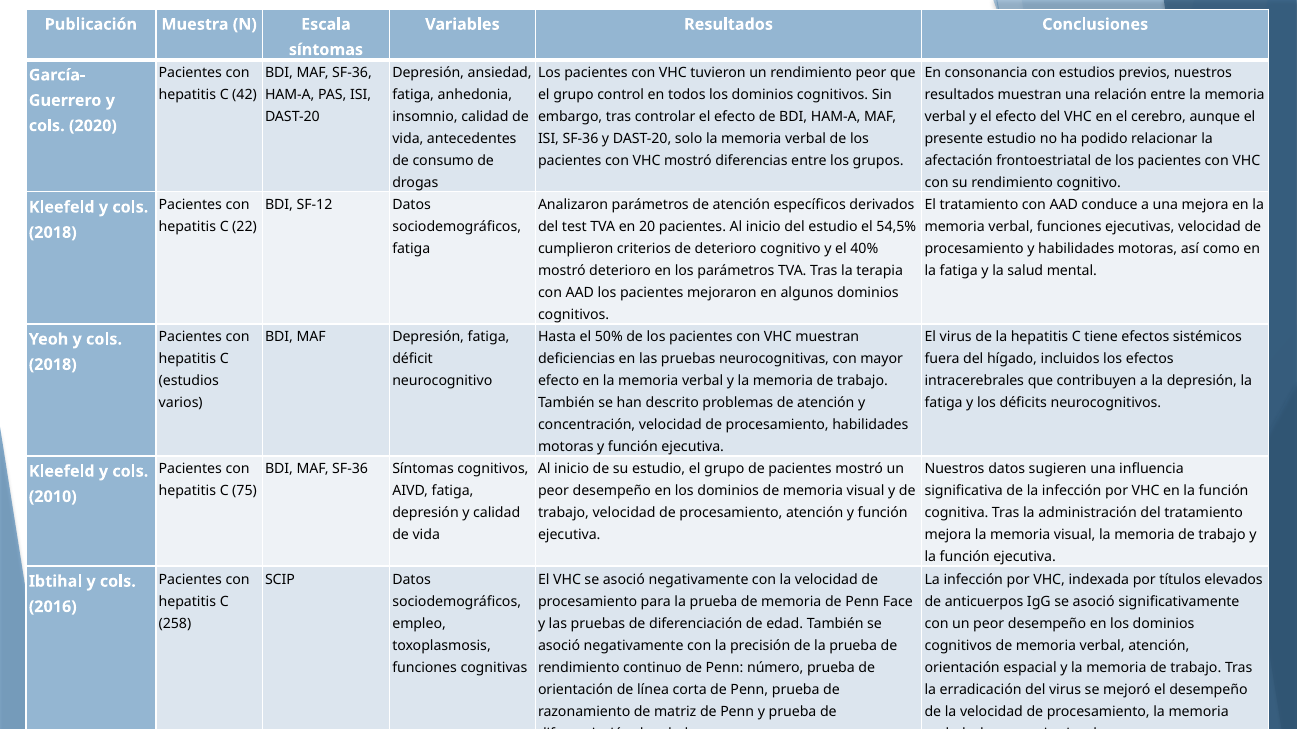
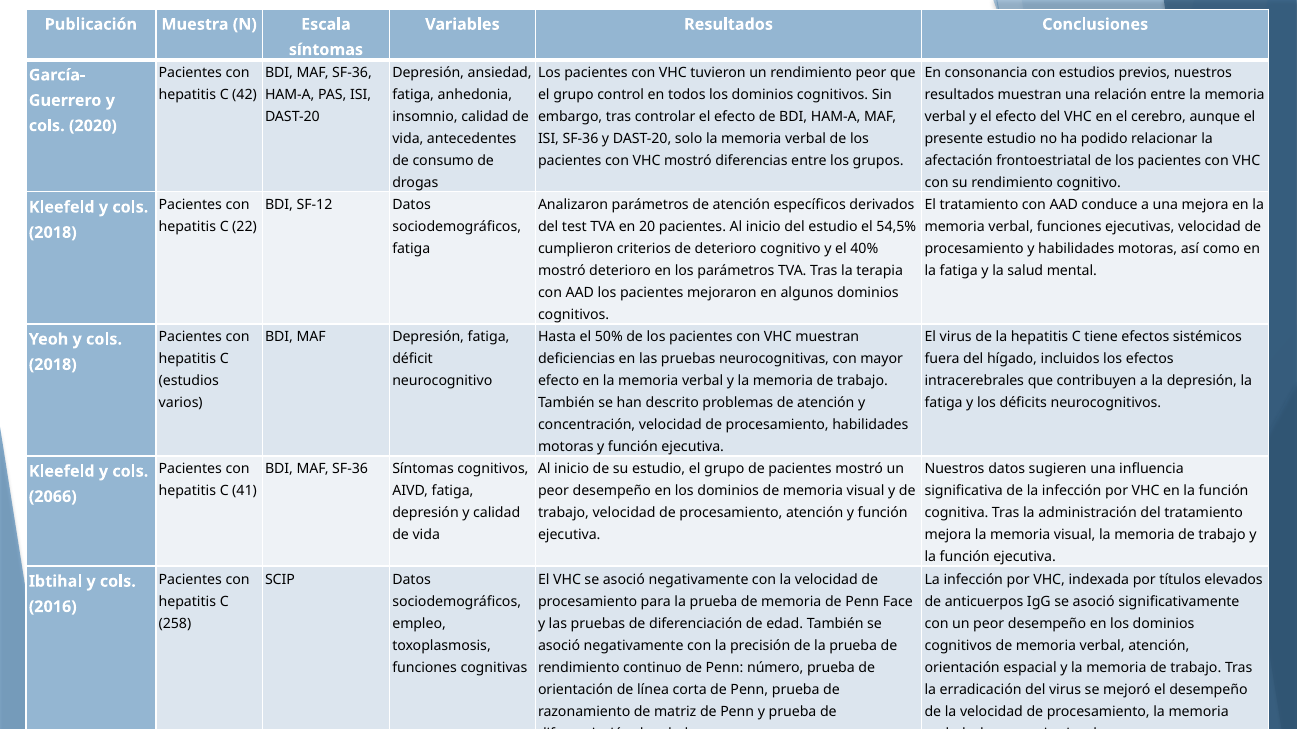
75: 75 -> 41
2010: 2010 -> 2066
